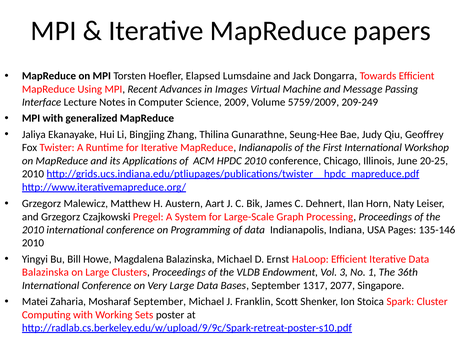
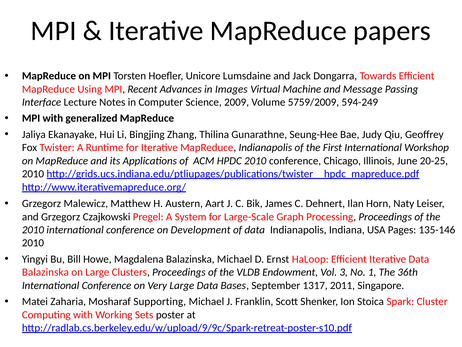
Elapsed: Elapsed -> Unicore
209-249: 209-249 -> 594-249
Programming: Programming -> Development
2077: 2077 -> 2011
Mosharaf September: September -> Supporting
